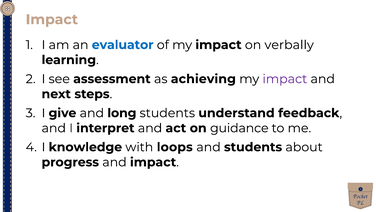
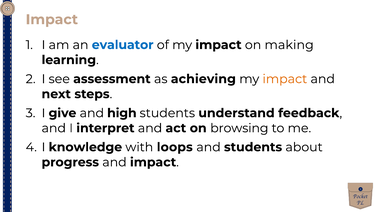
verbally: verbally -> making
impact at (285, 79) colour: purple -> orange
long: long -> high
guidance: guidance -> browsing
